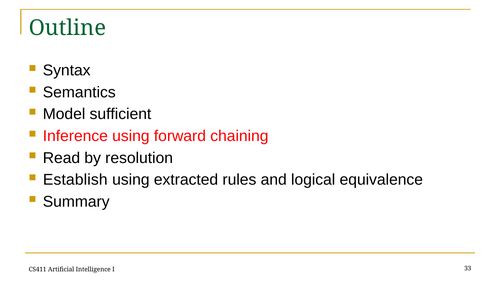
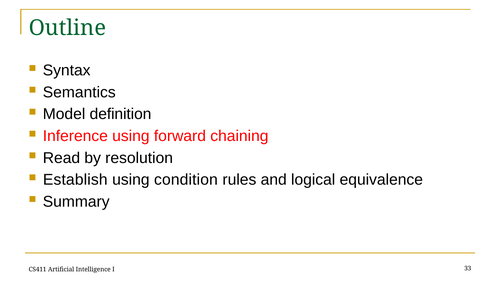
sufficient: sufficient -> definition
extracted: extracted -> condition
